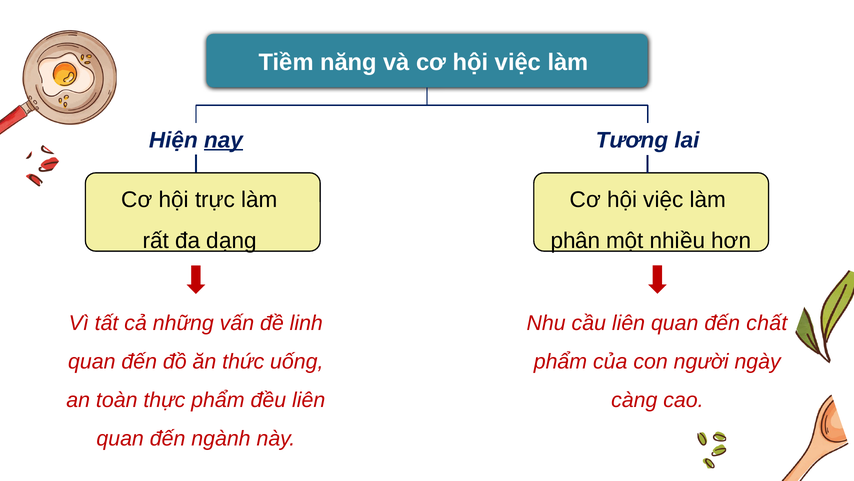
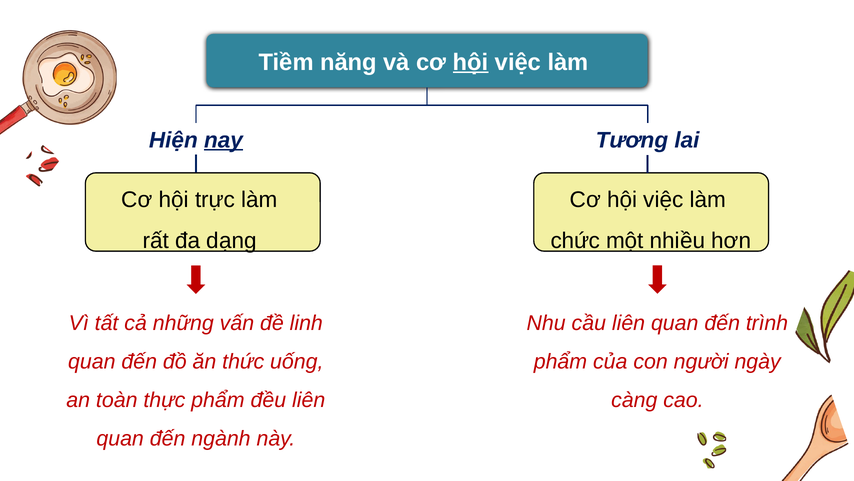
hội at (471, 62) underline: none -> present
phân: phân -> chức
chất: chất -> trình
